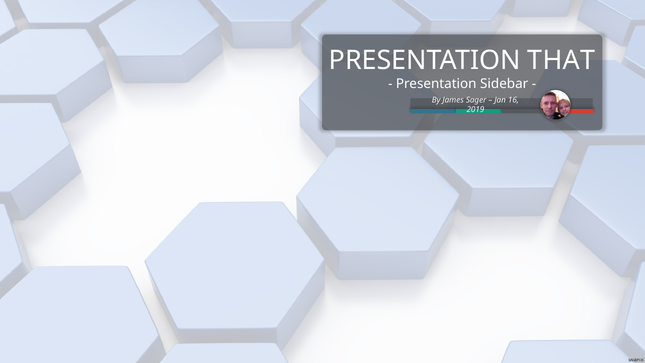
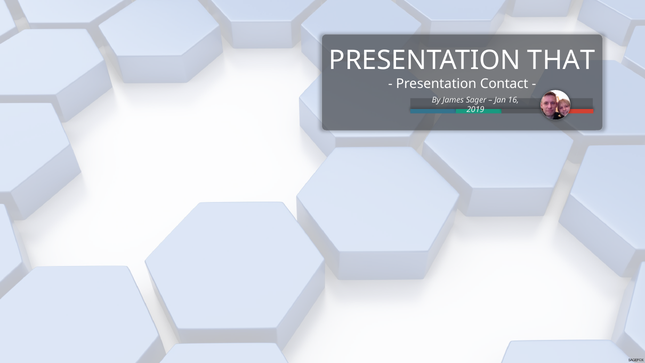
Sidebar: Sidebar -> Contact
